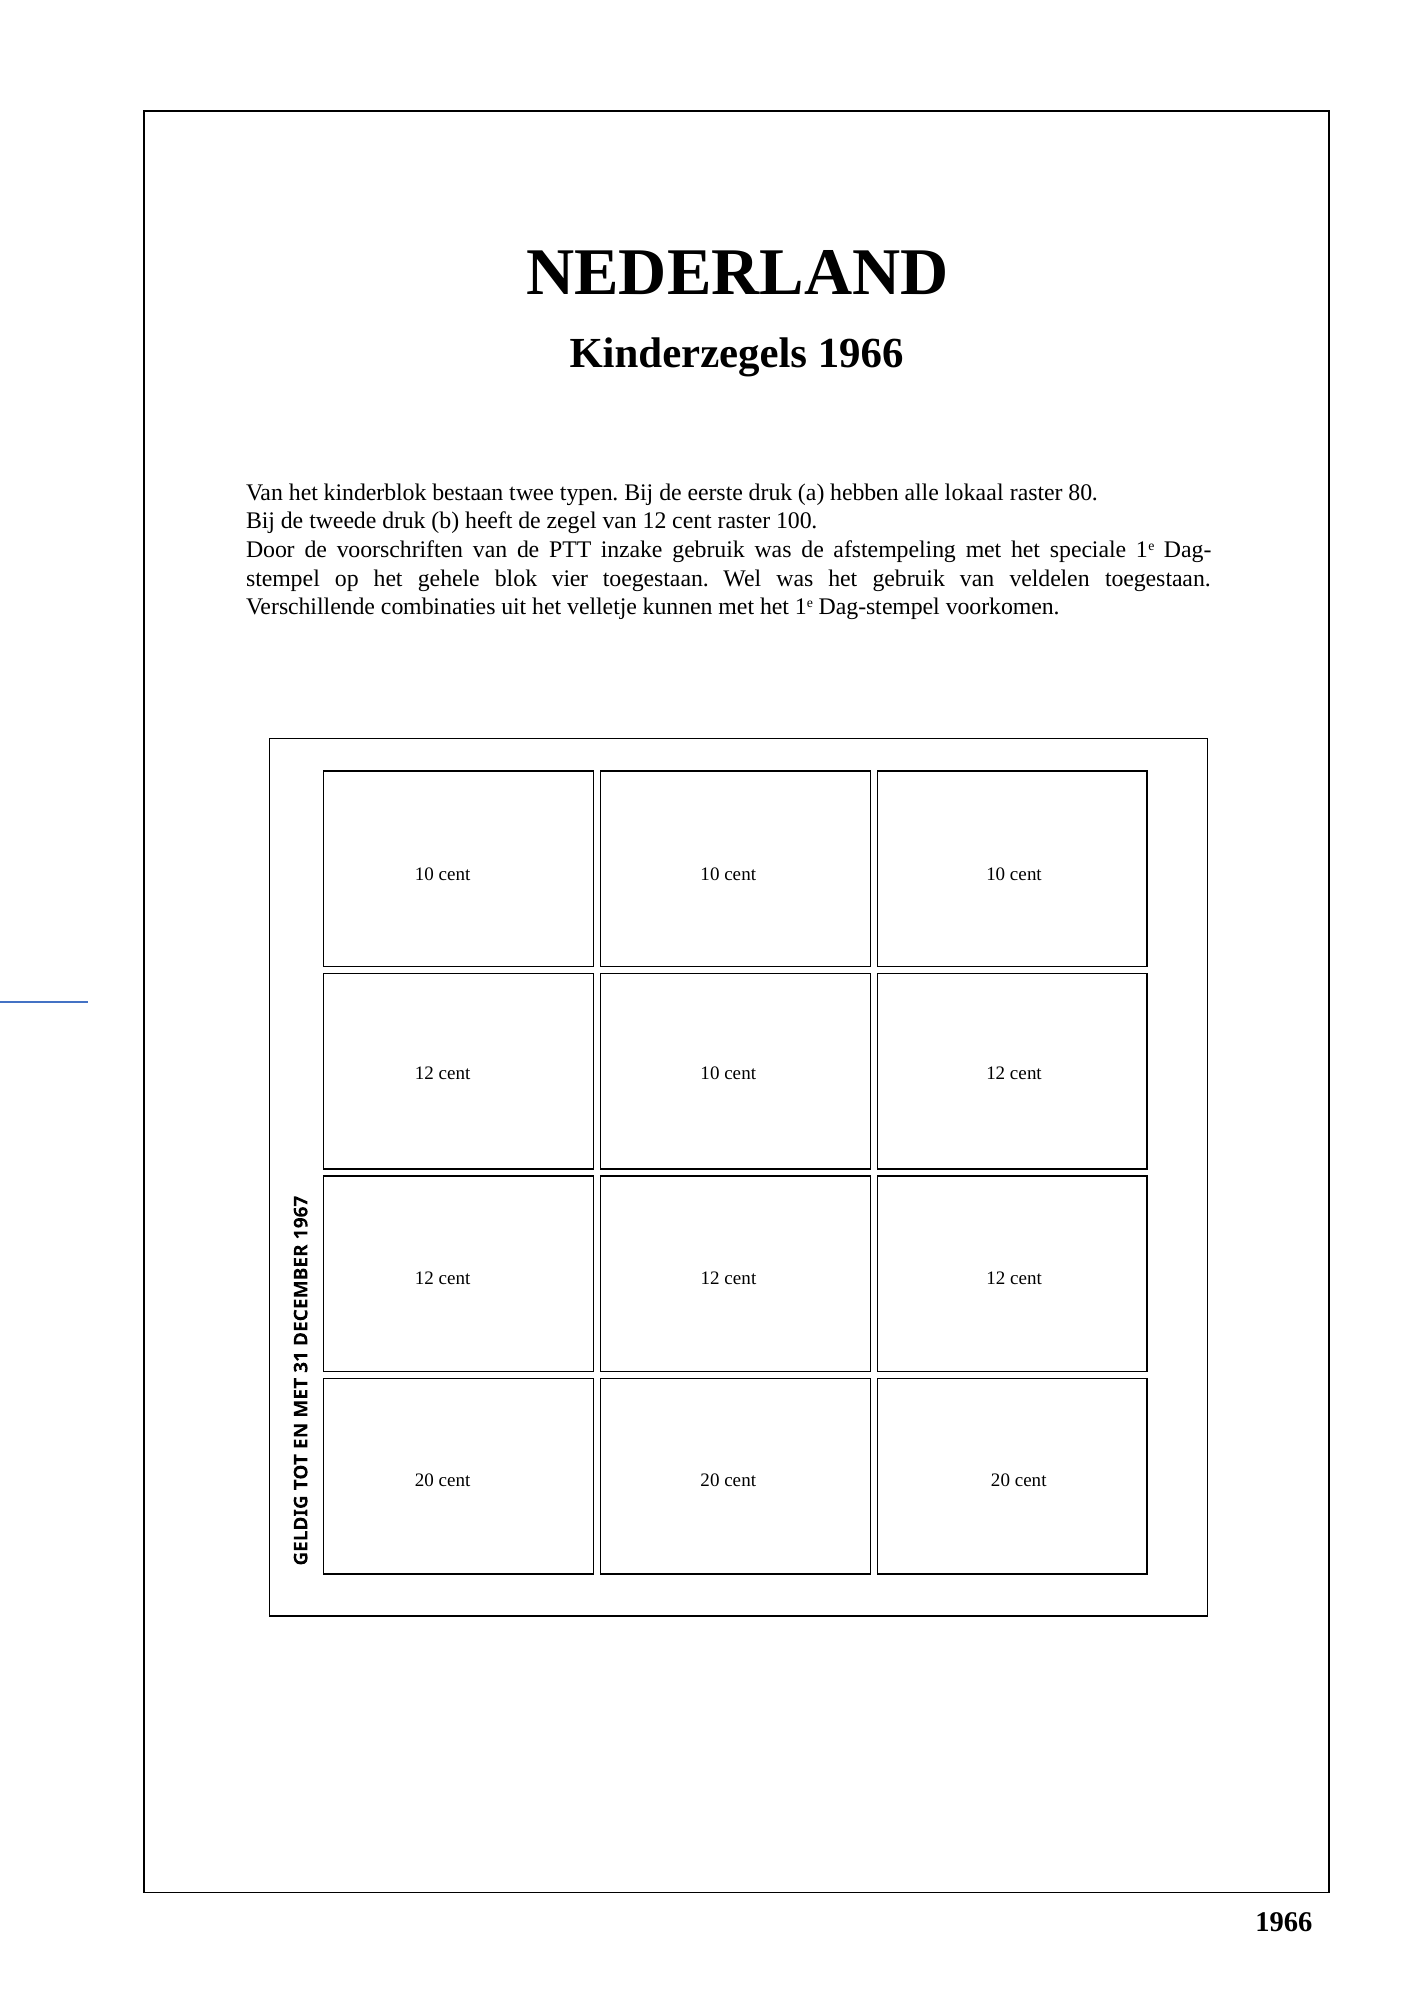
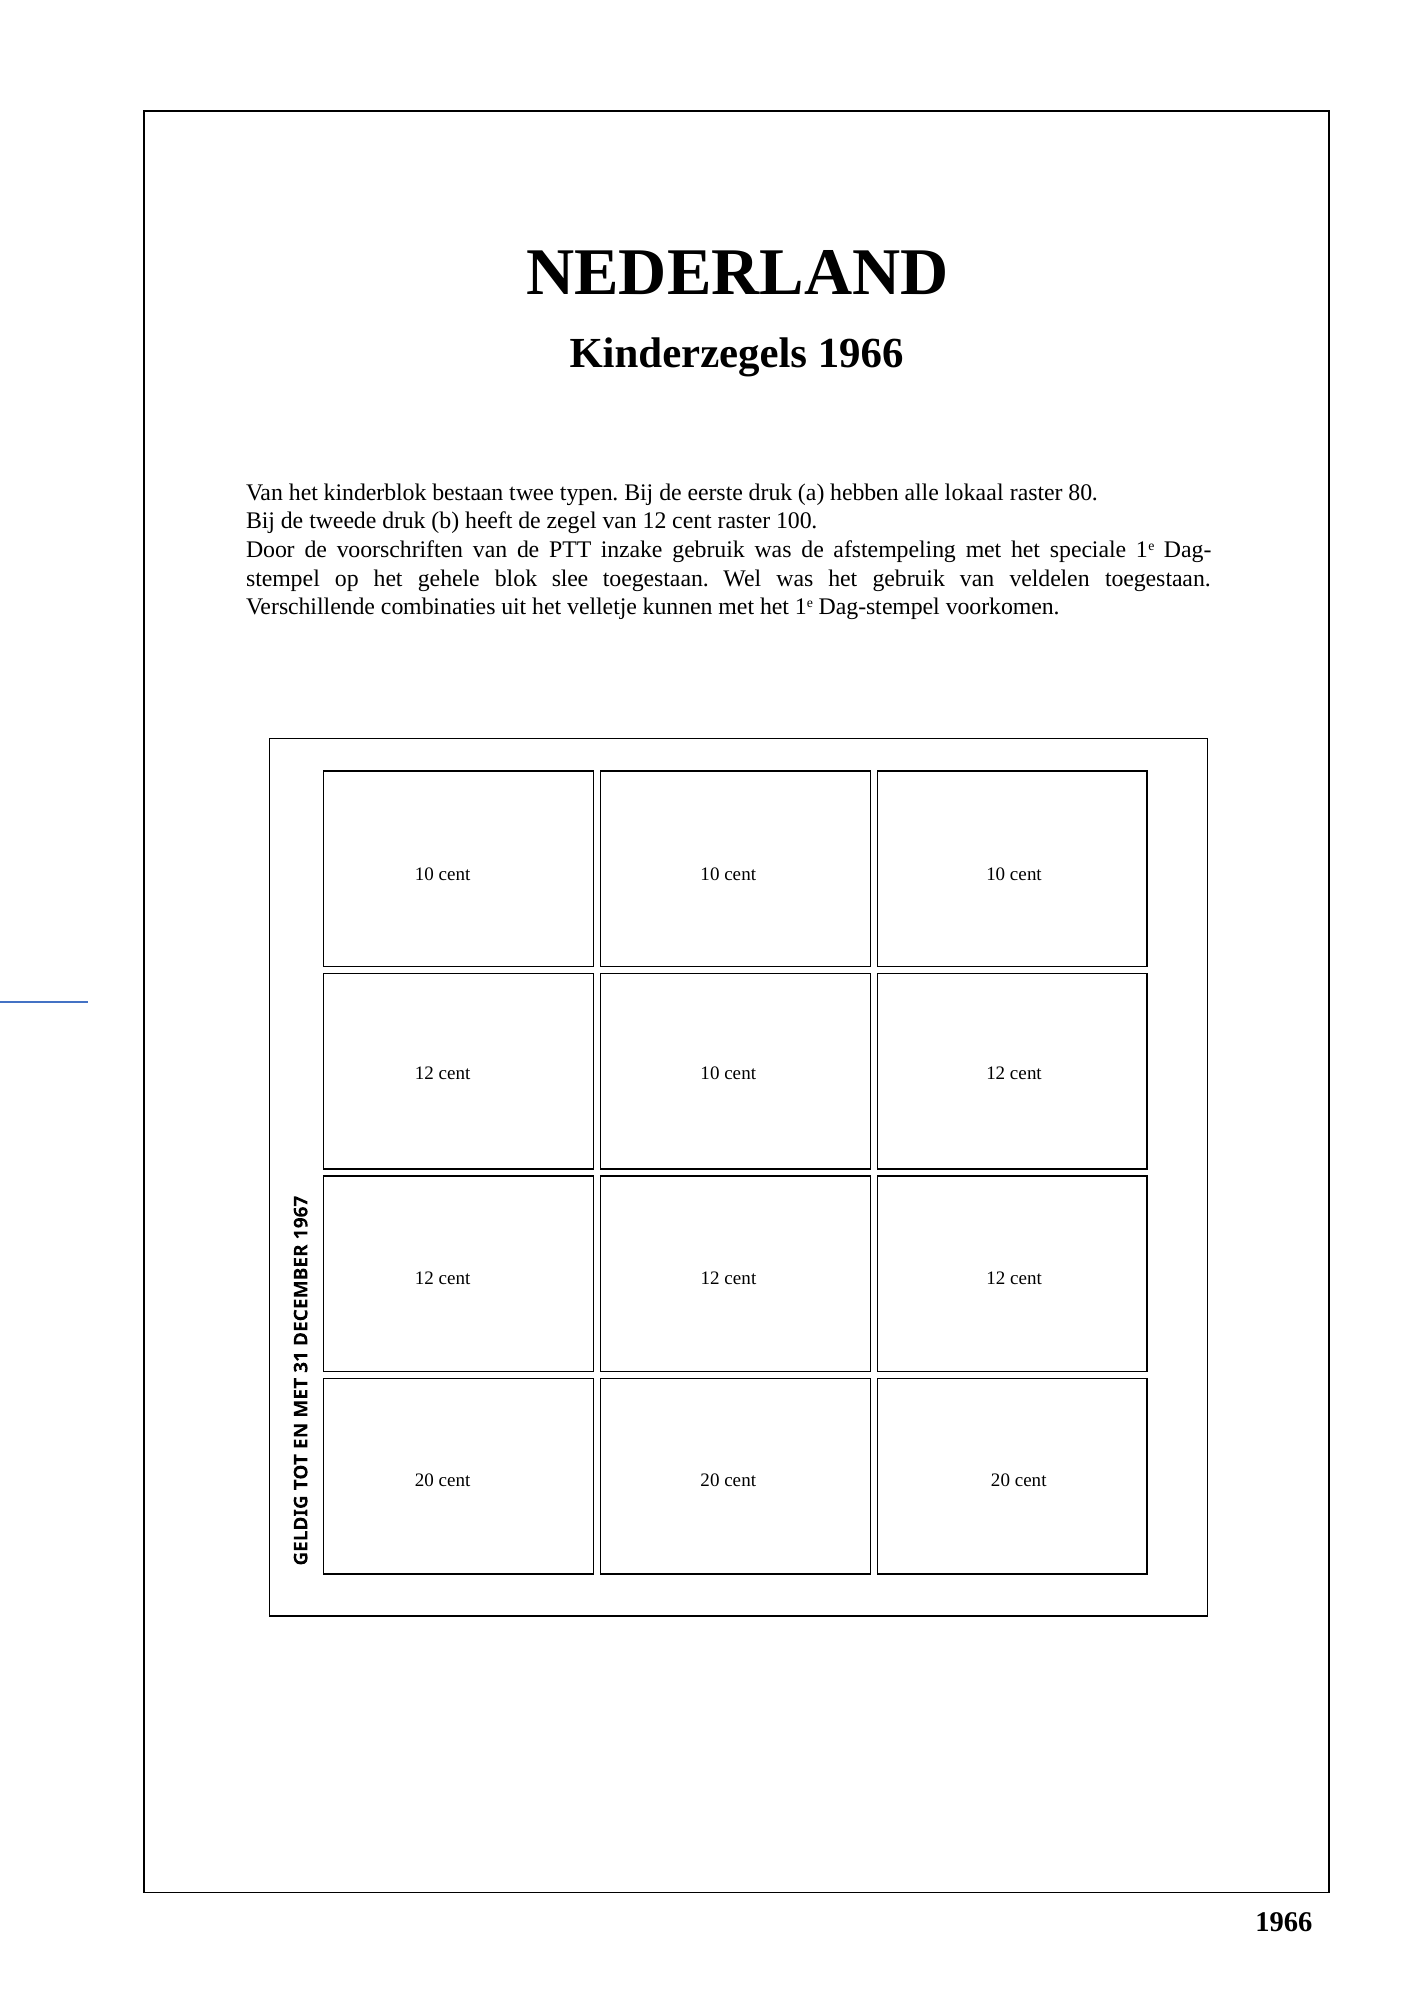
vier: vier -> slee
